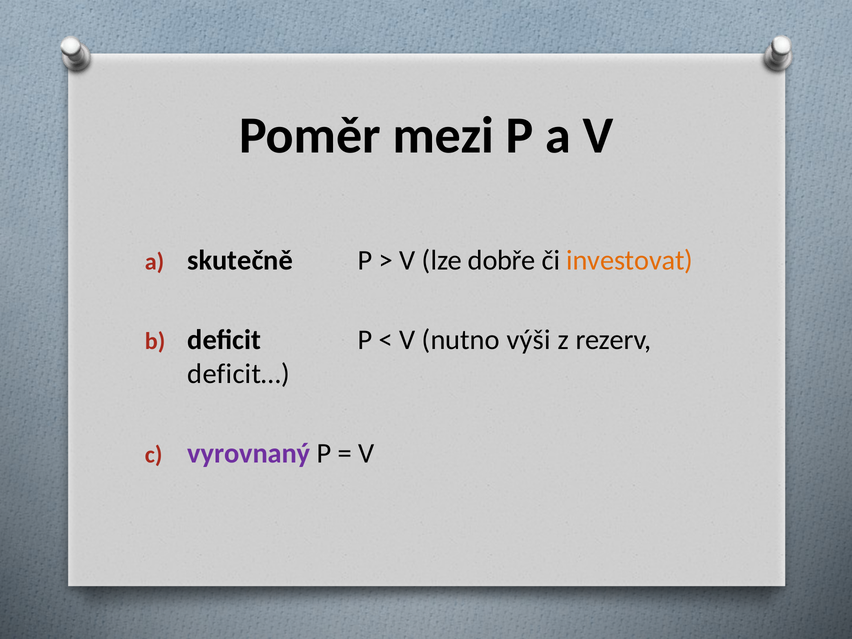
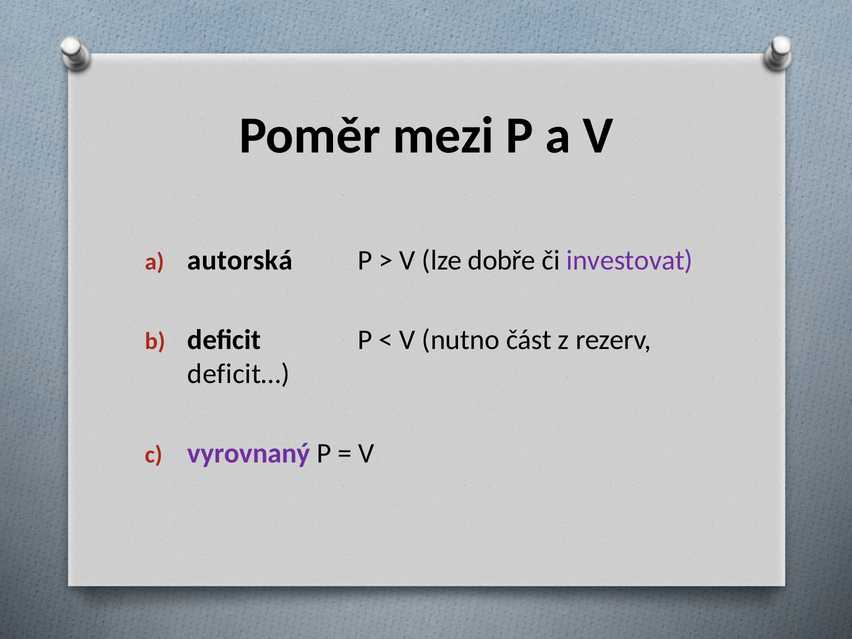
skutečně: skutečně -> autorská
investovat colour: orange -> purple
výši: výši -> část
